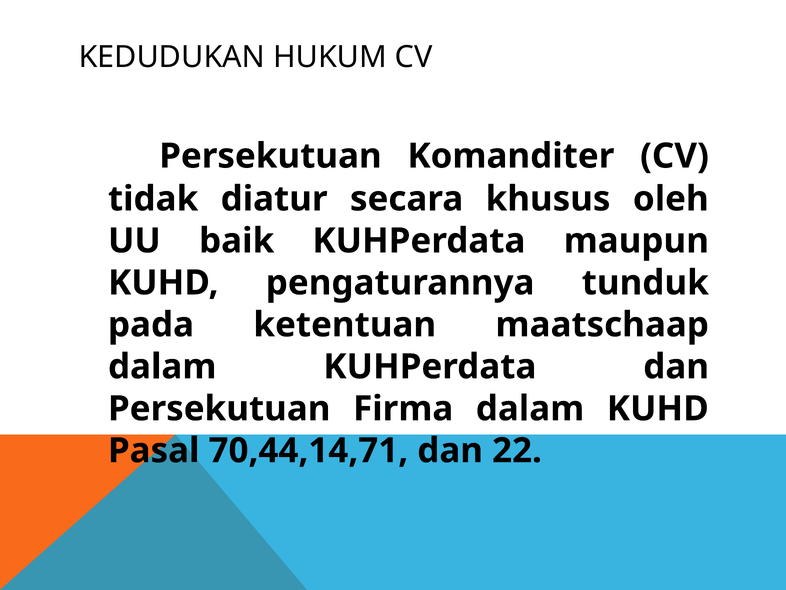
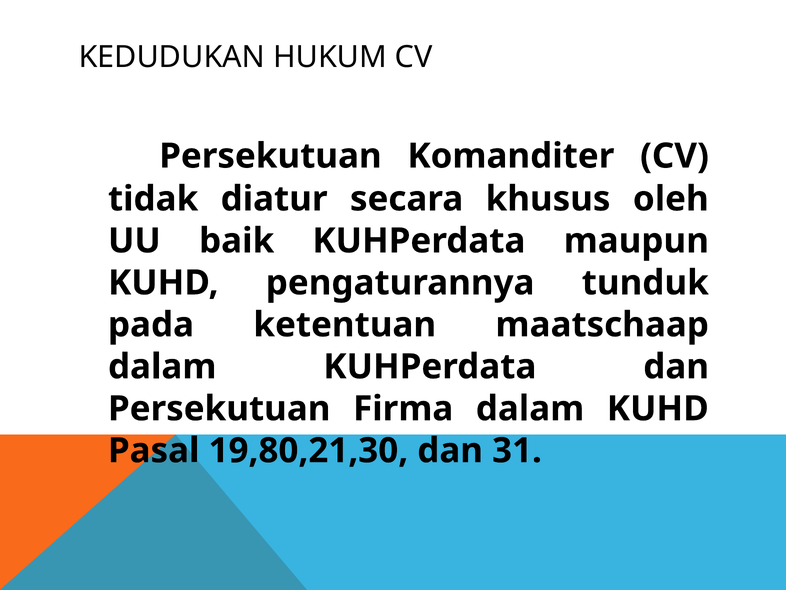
70,44,14,71: 70,44,14,71 -> 19,80,21,30
22: 22 -> 31
